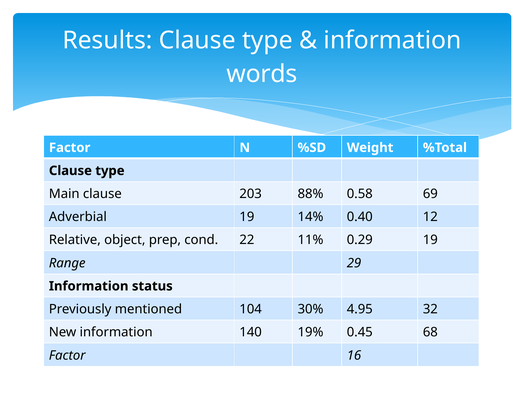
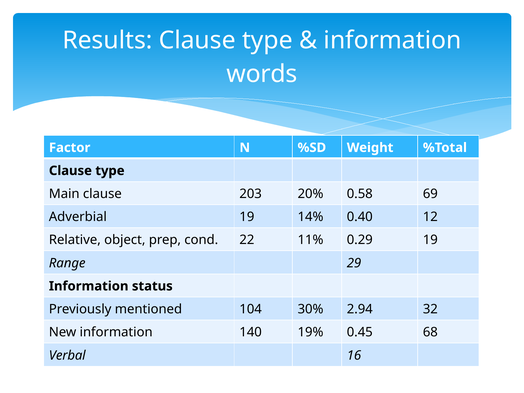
88%: 88% -> 20%
4.95: 4.95 -> 2.94
Factor at (67, 355): Factor -> Verbal
